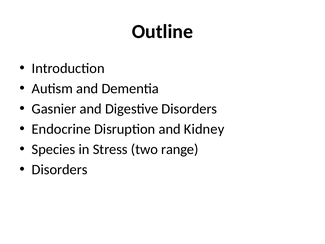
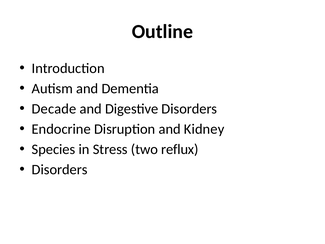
Gasnier: Gasnier -> Decade
range: range -> reflux
